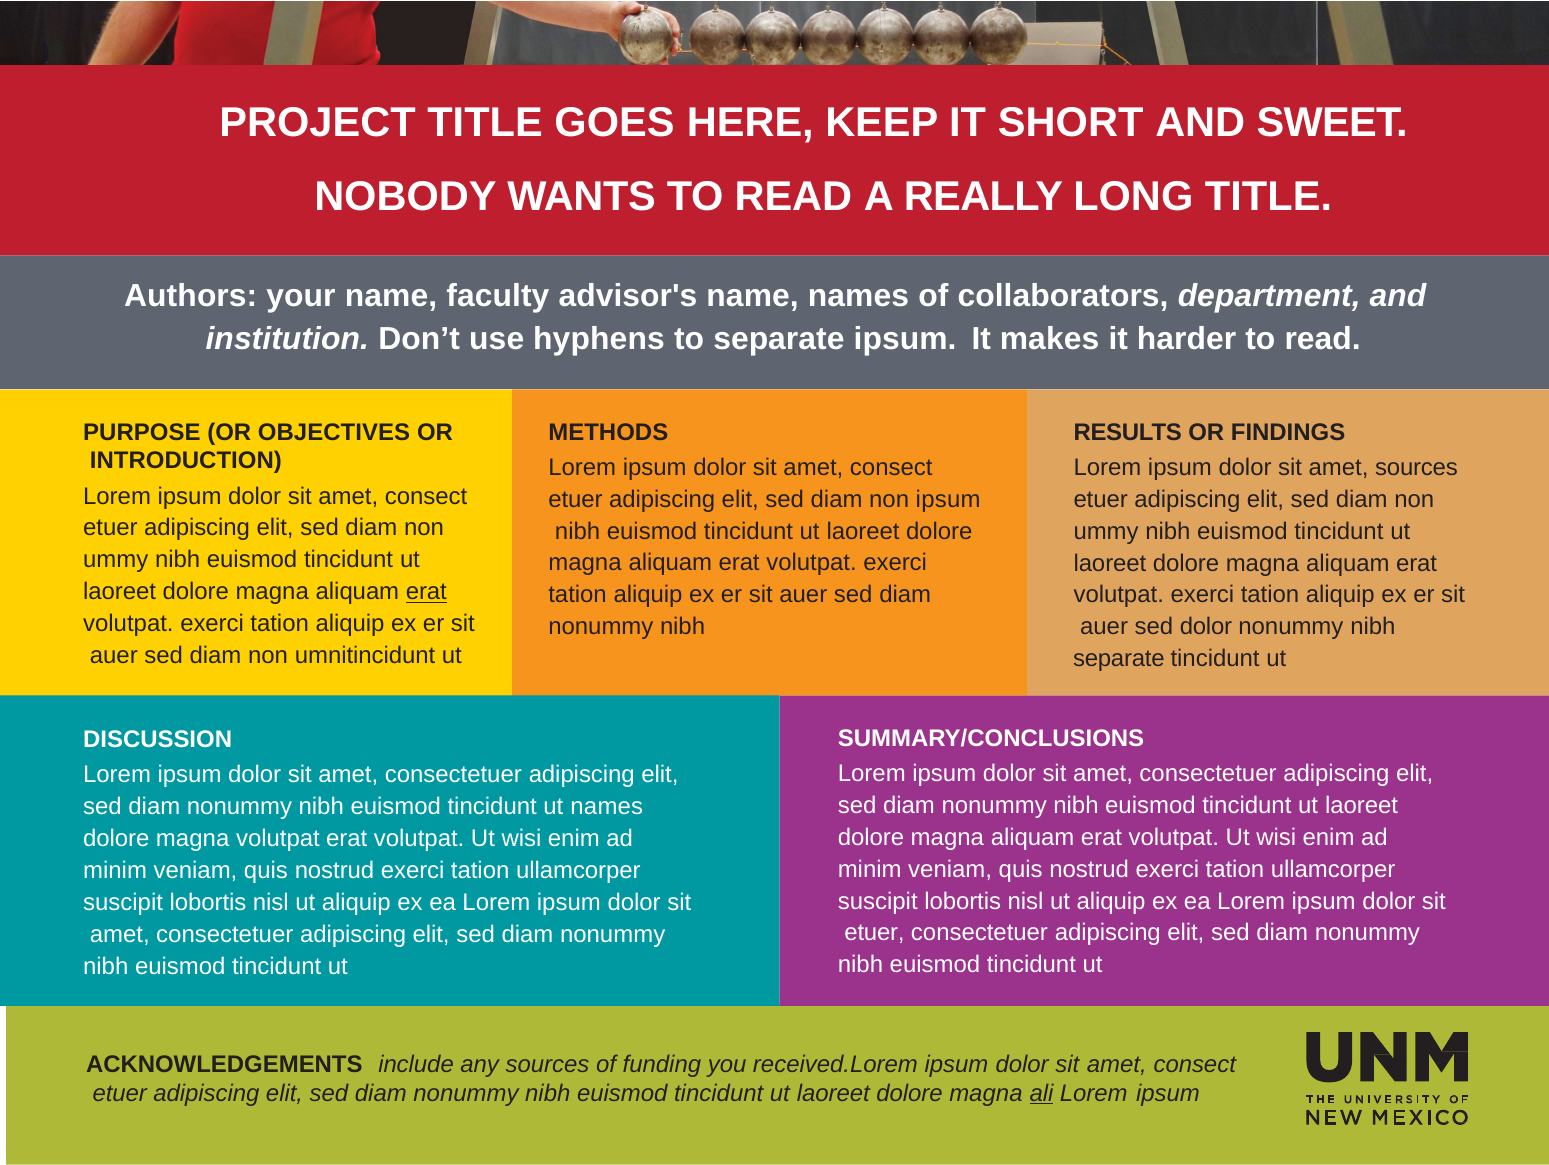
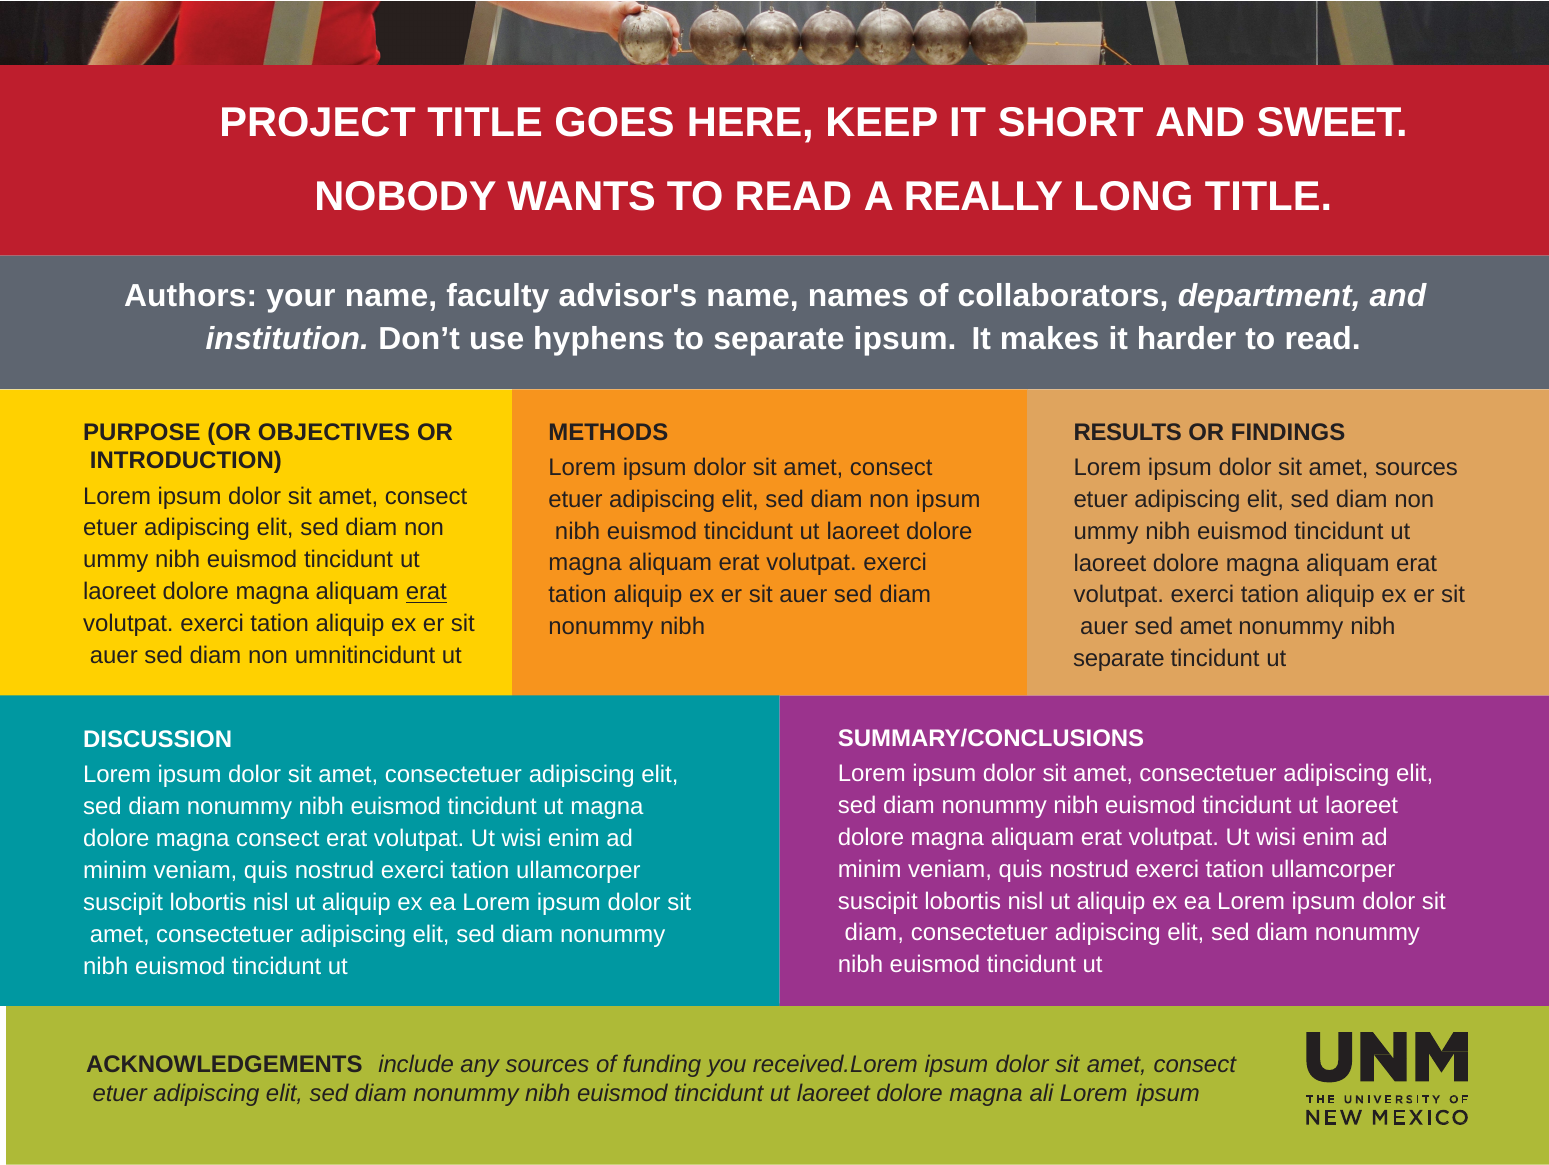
sed dolor: dolor -> amet
ut names: names -> magna
magna volutpat: volutpat -> consect
etuer at (875, 933): etuer -> diam
ali underline: present -> none
